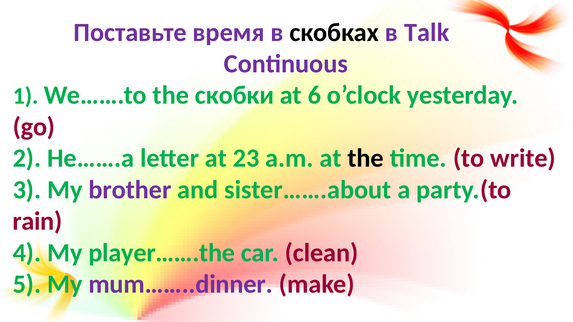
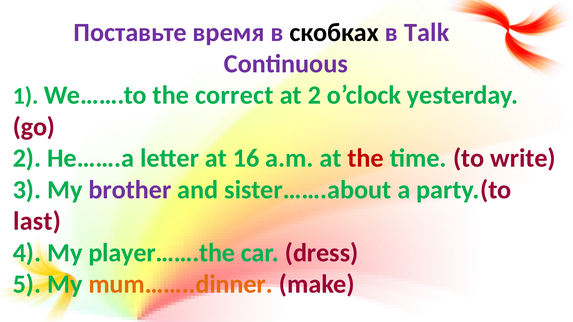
скобки: скобки -> correct
at 6: 6 -> 2
23: 23 -> 16
the at (366, 158) colour: black -> red
rain: rain -> last
clean: clean -> dress
mum……..dinner colour: purple -> orange
